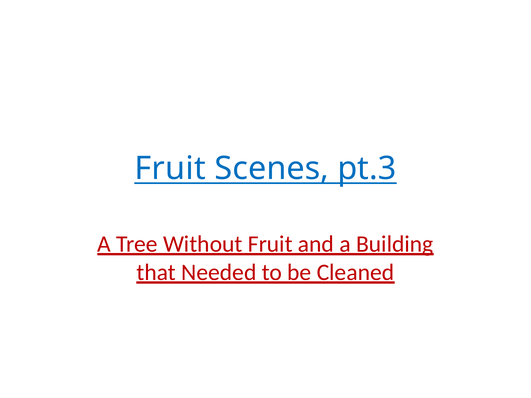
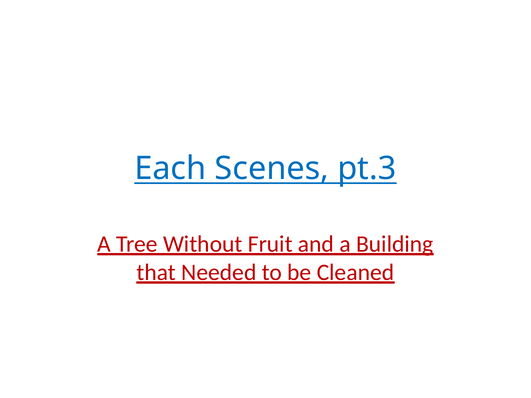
Fruit at (170, 169): Fruit -> Each
